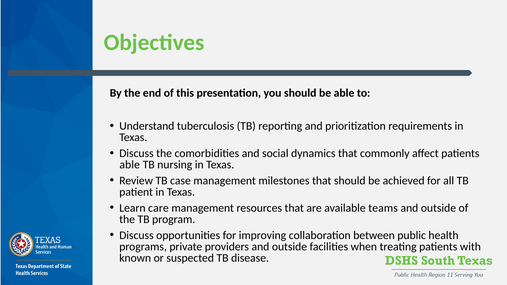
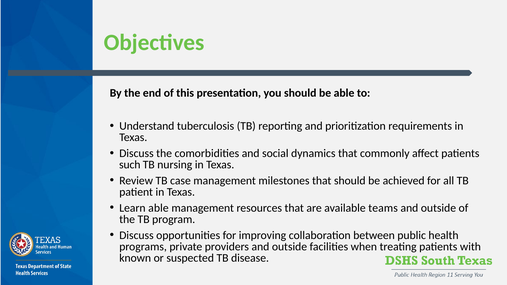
able at (130, 165): able -> such
Learn care: care -> able
